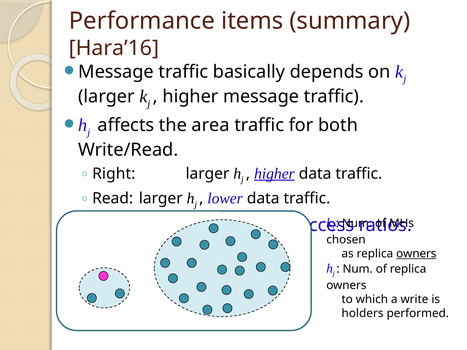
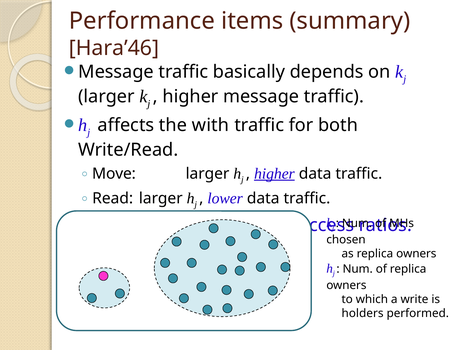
Hara’16: Hara’16 -> Hara’46
area: area -> with
Right: Right -> Move
owners at (416, 254) underline: present -> none
